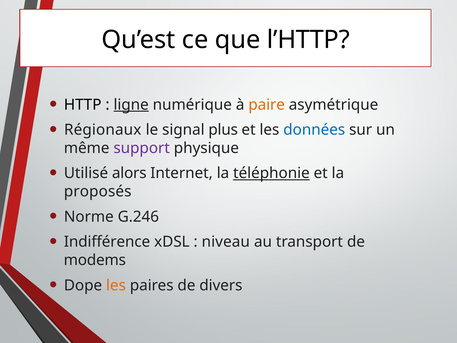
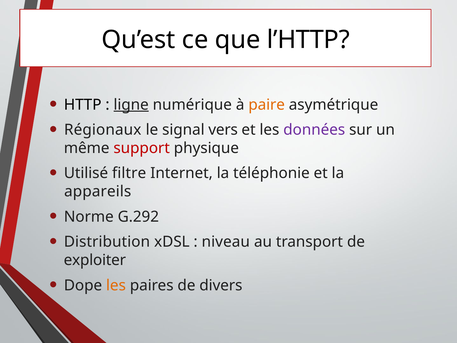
plus: plus -> vers
données colour: blue -> purple
support colour: purple -> red
alors: alors -> filtre
téléphonie underline: present -> none
proposés: proposés -> appareils
G.246: G.246 -> G.292
Indifférence: Indifférence -> Distribution
modems: modems -> exploiter
